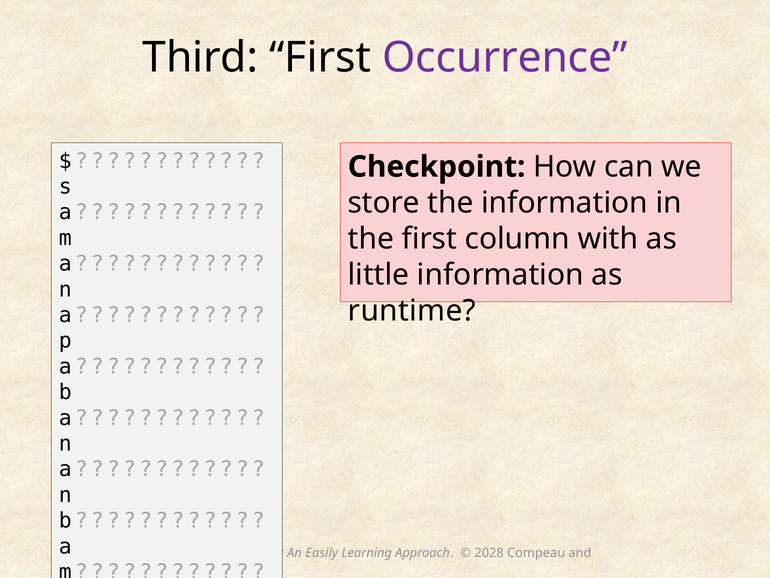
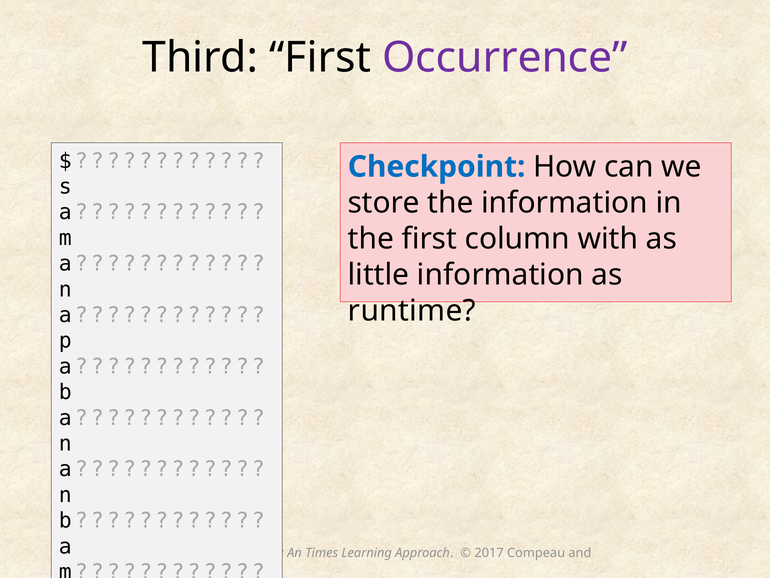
Checkpoint colour: black -> blue
Easily: Easily -> Times
2028: 2028 -> 2017
